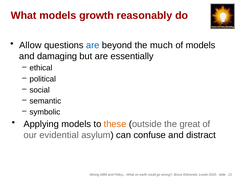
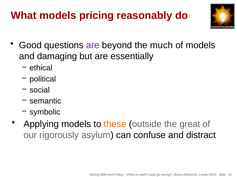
growth: growth -> pricing
Allow: Allow -> Good
are at (93, 45) colour: blue -> purple
evidential: evidential -> rigorously
